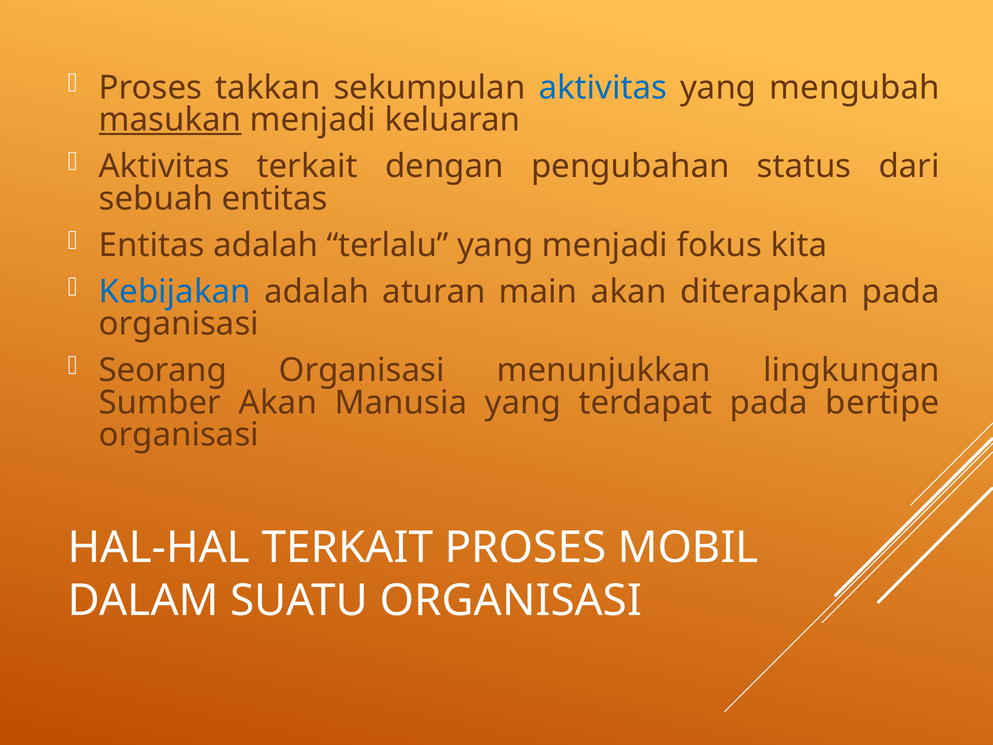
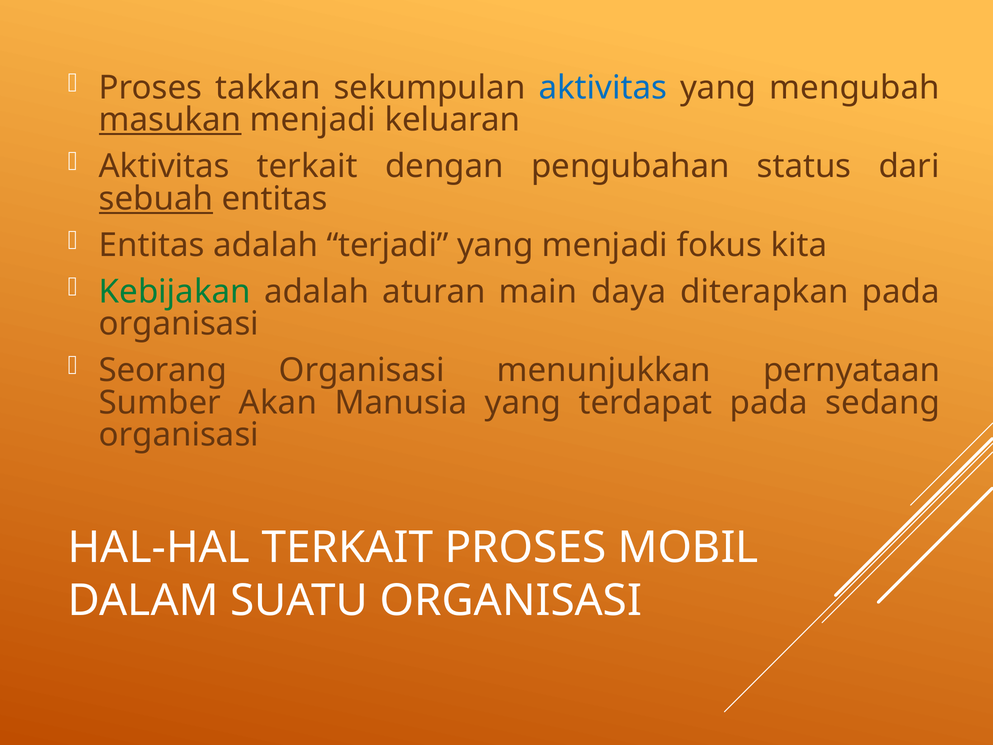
sebuah underline: none -> present
terlalu: terlalu -> terjadi
Kebijakan colour: blue -> green
main akan: akan -> daya
lingkungan: lingkungan -> pernyataan
bertipe: bertipe -> sedang
